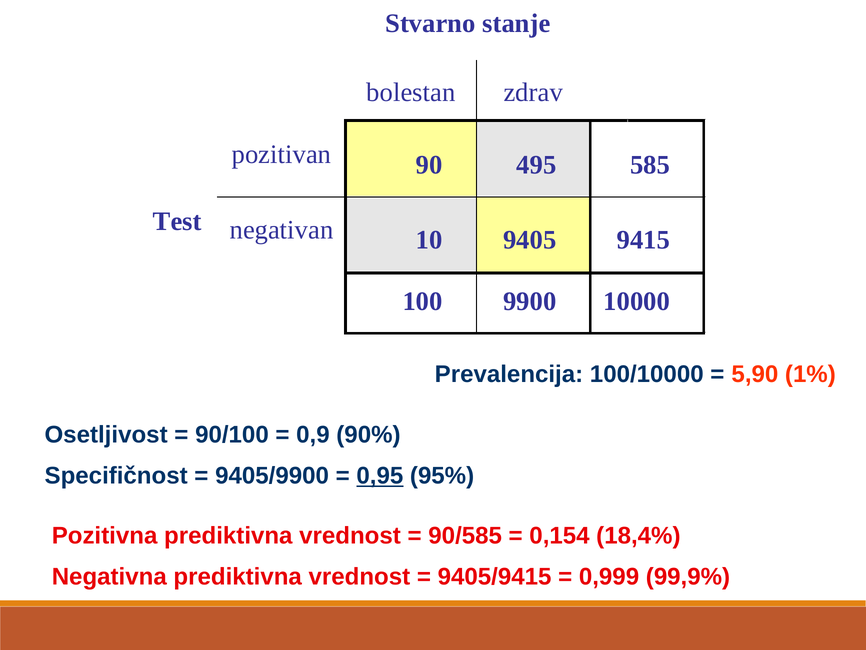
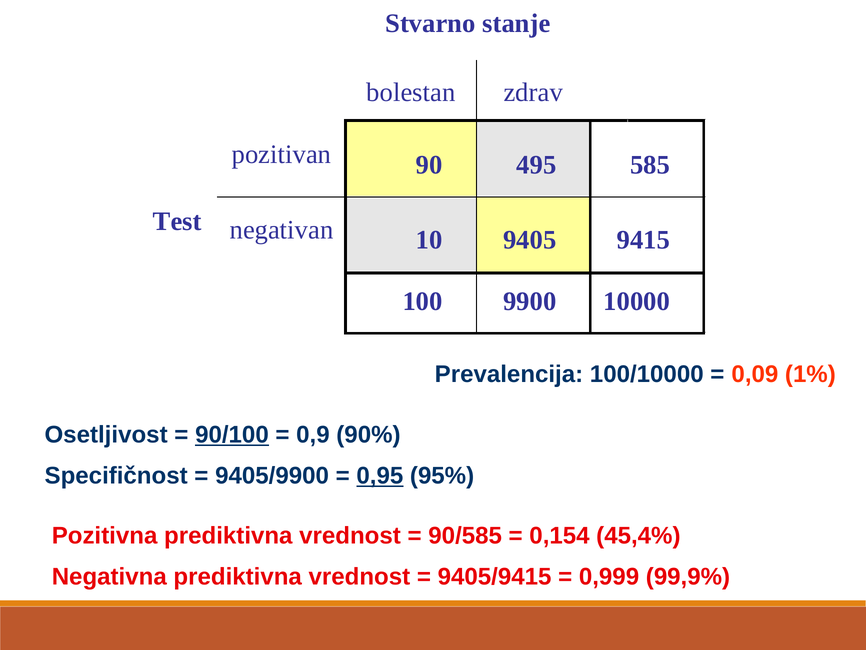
5,90: 5,90 -> 0,09
90/100 underline: none -> present
18,4%: 18,4% -> 45,4%
